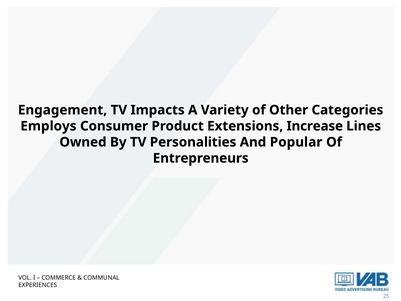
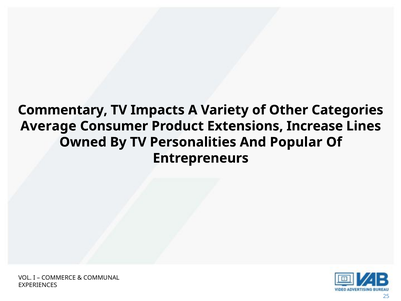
Engagement: Engagement -> Commentary
Employs: Employs -> Average
